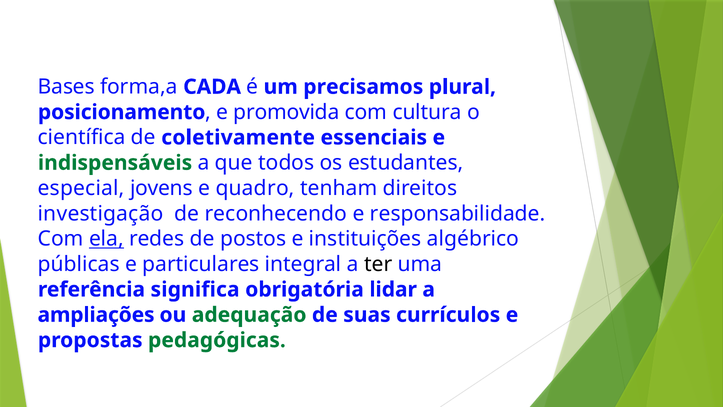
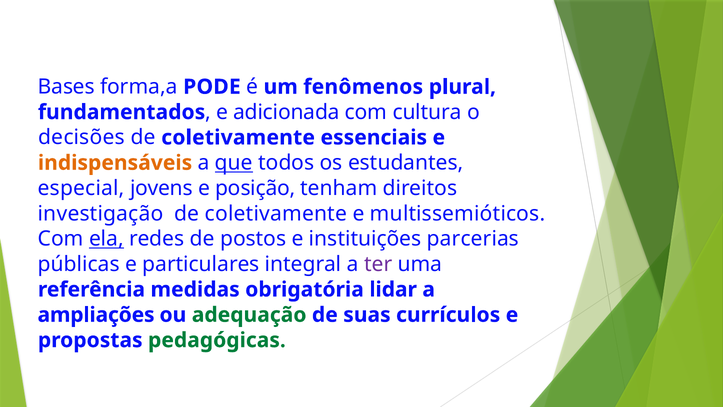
CADA: CADA -> PODE
precisamos: precisamos -> fenômenos
posicionamento: posicionamento -> fundamentados
promovida: promovida -> adicionada
científica: científica -> decisões
indispensáveis colour: green -> orange
que underline: none -> present
quadro: quadro -> posição
reconhecendo at (276, 213): reconhecendo -> coletivamente
responsabilidade: responsabilidade -> multissemióticos
algébrico: algébrico -> parcerias
ter colour: black -> purple
significa: significa -> medidas
